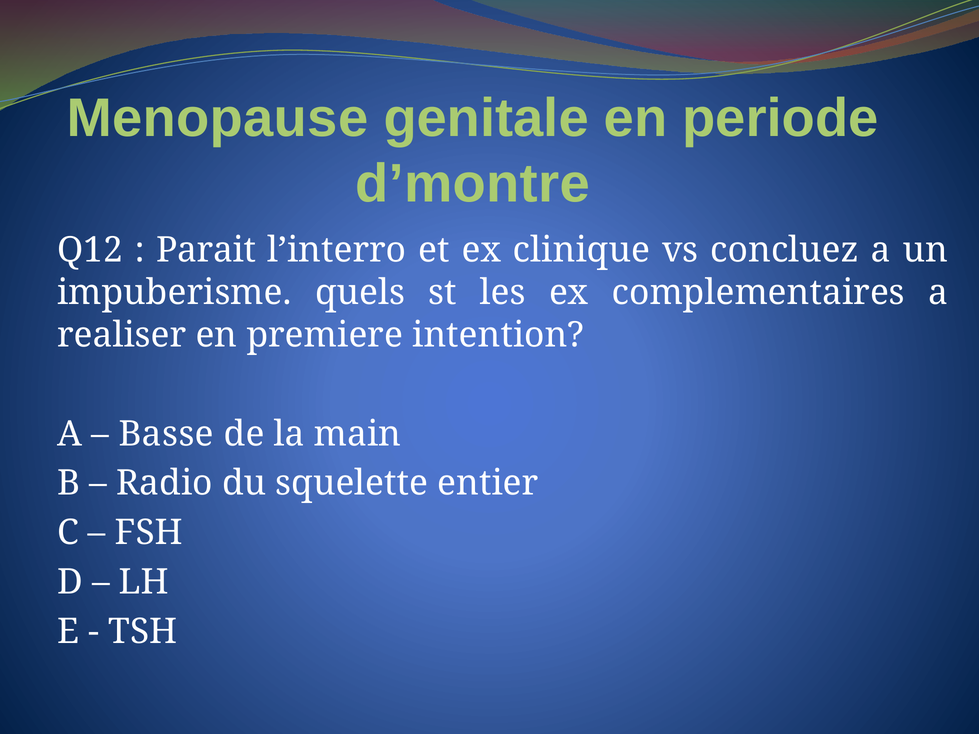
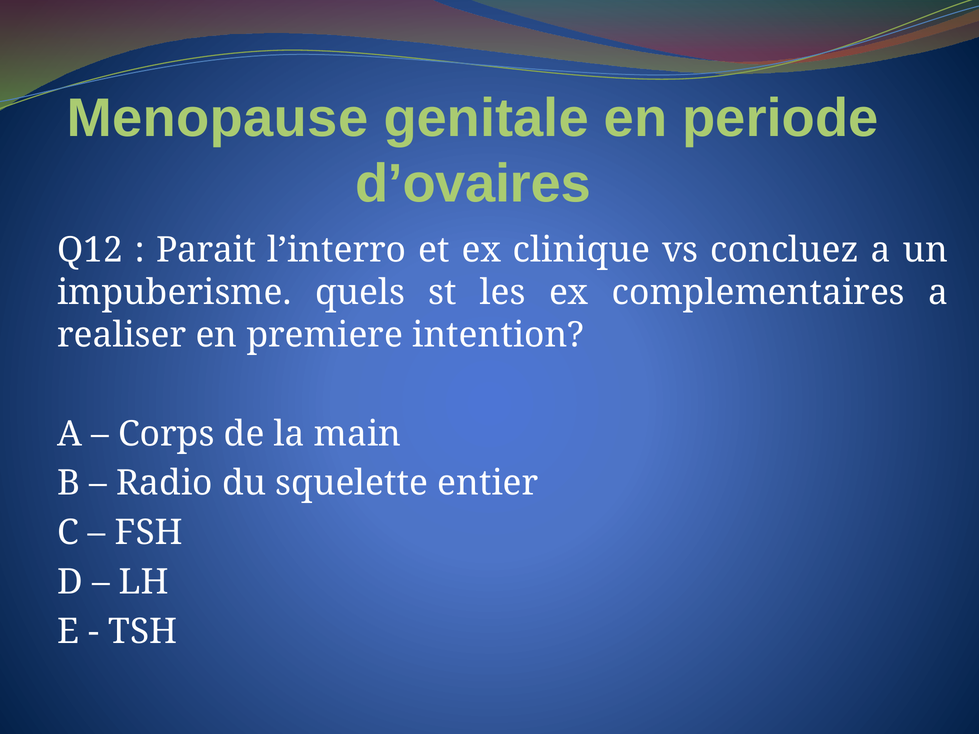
d’montre: d’montre -> d’ovaires
Basse: Basse -> Corps
